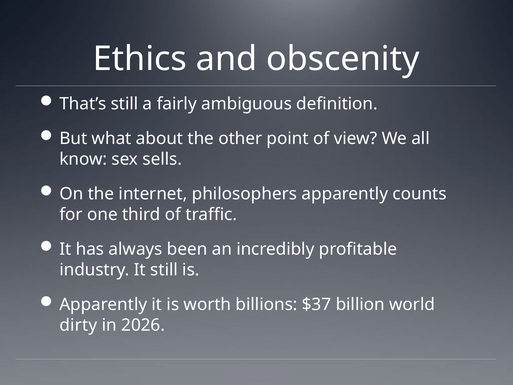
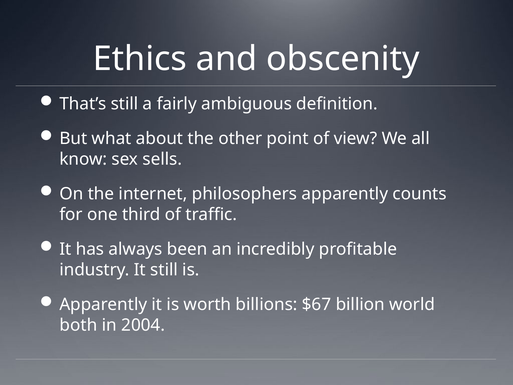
$37: $37 -> $67
dirty: dirty -> both
2026: 2026 -> 2004
